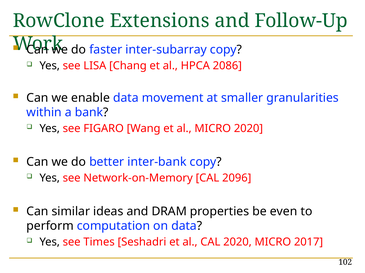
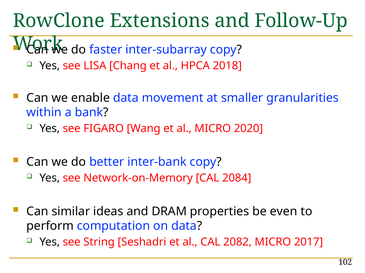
2086: 2086 -> 2018
2096: 2096 -> 2084
Times: Times -> String
CAL 2020: 2020 -> 2082
